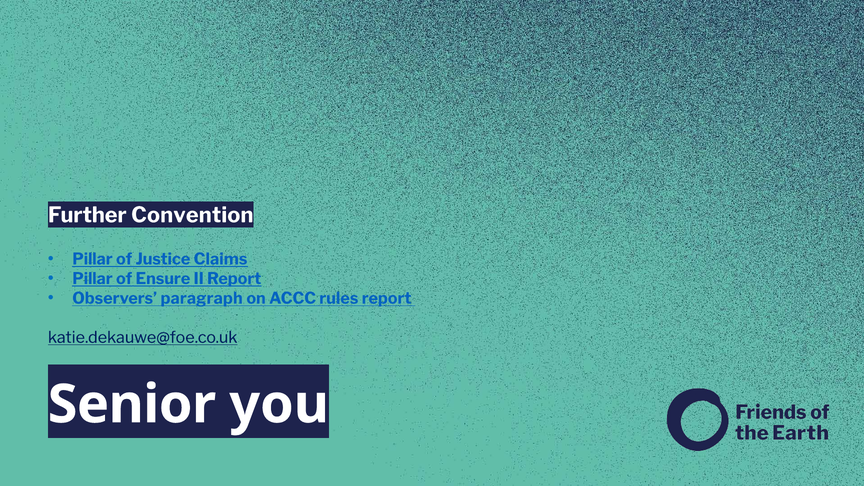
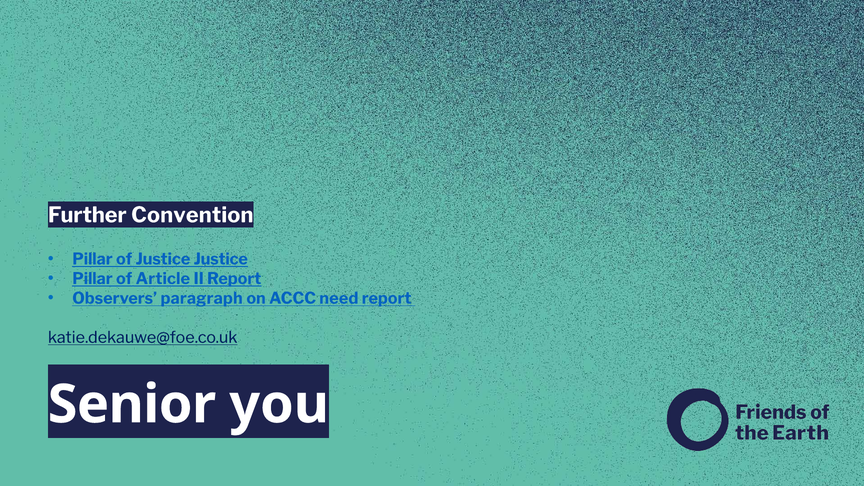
Justice Claims: Claims -> Justice
Ensure: Ensure -> Article
rules: rules -> need
